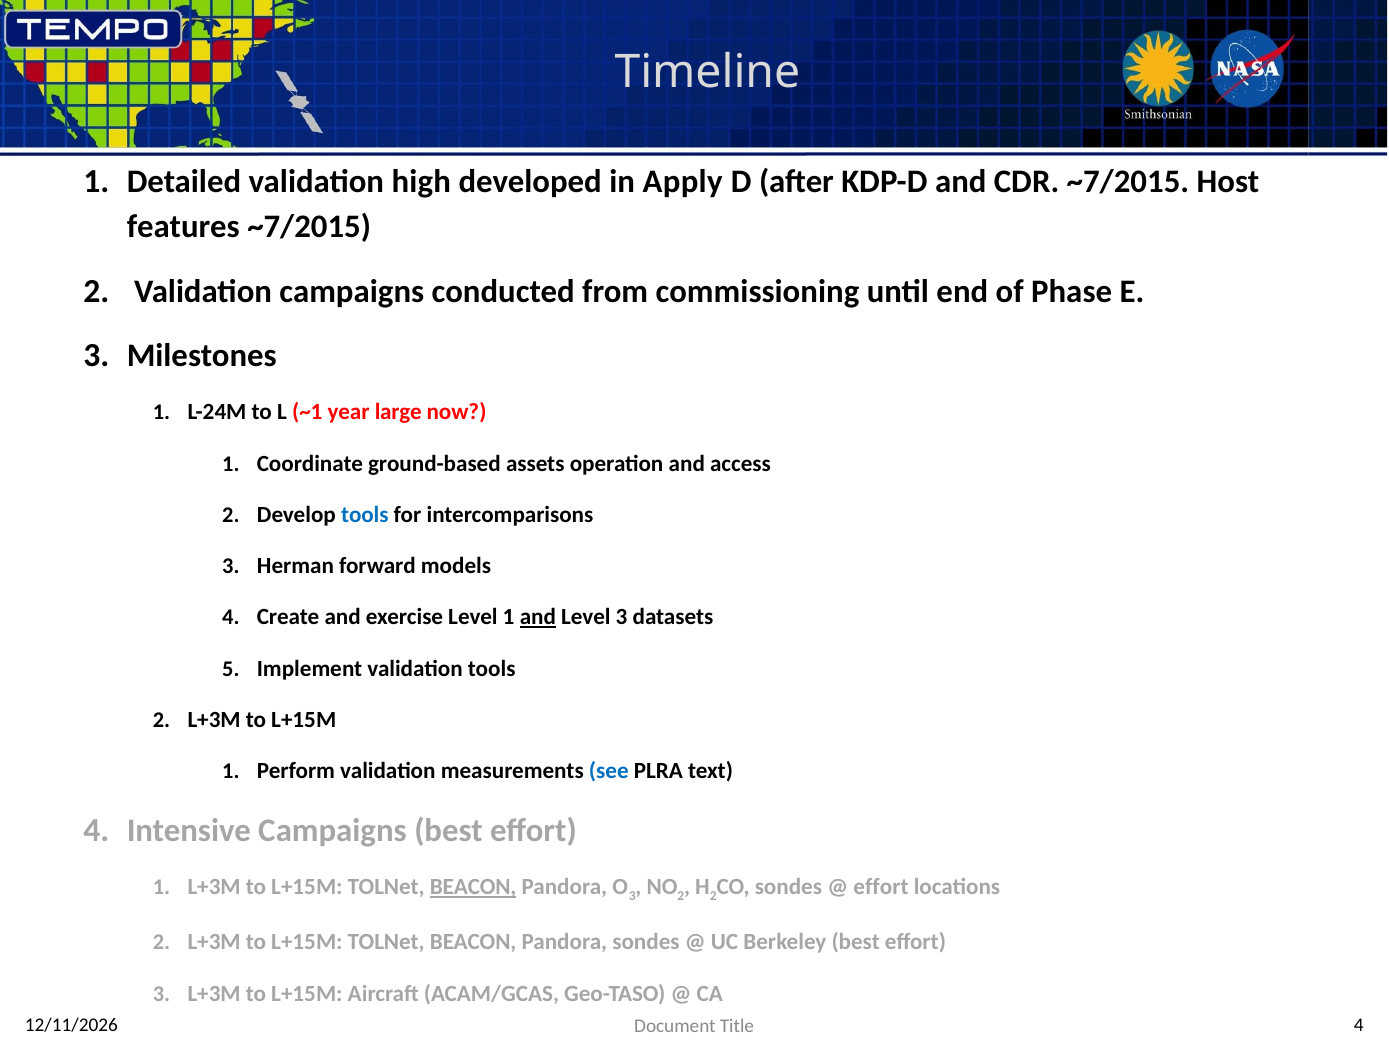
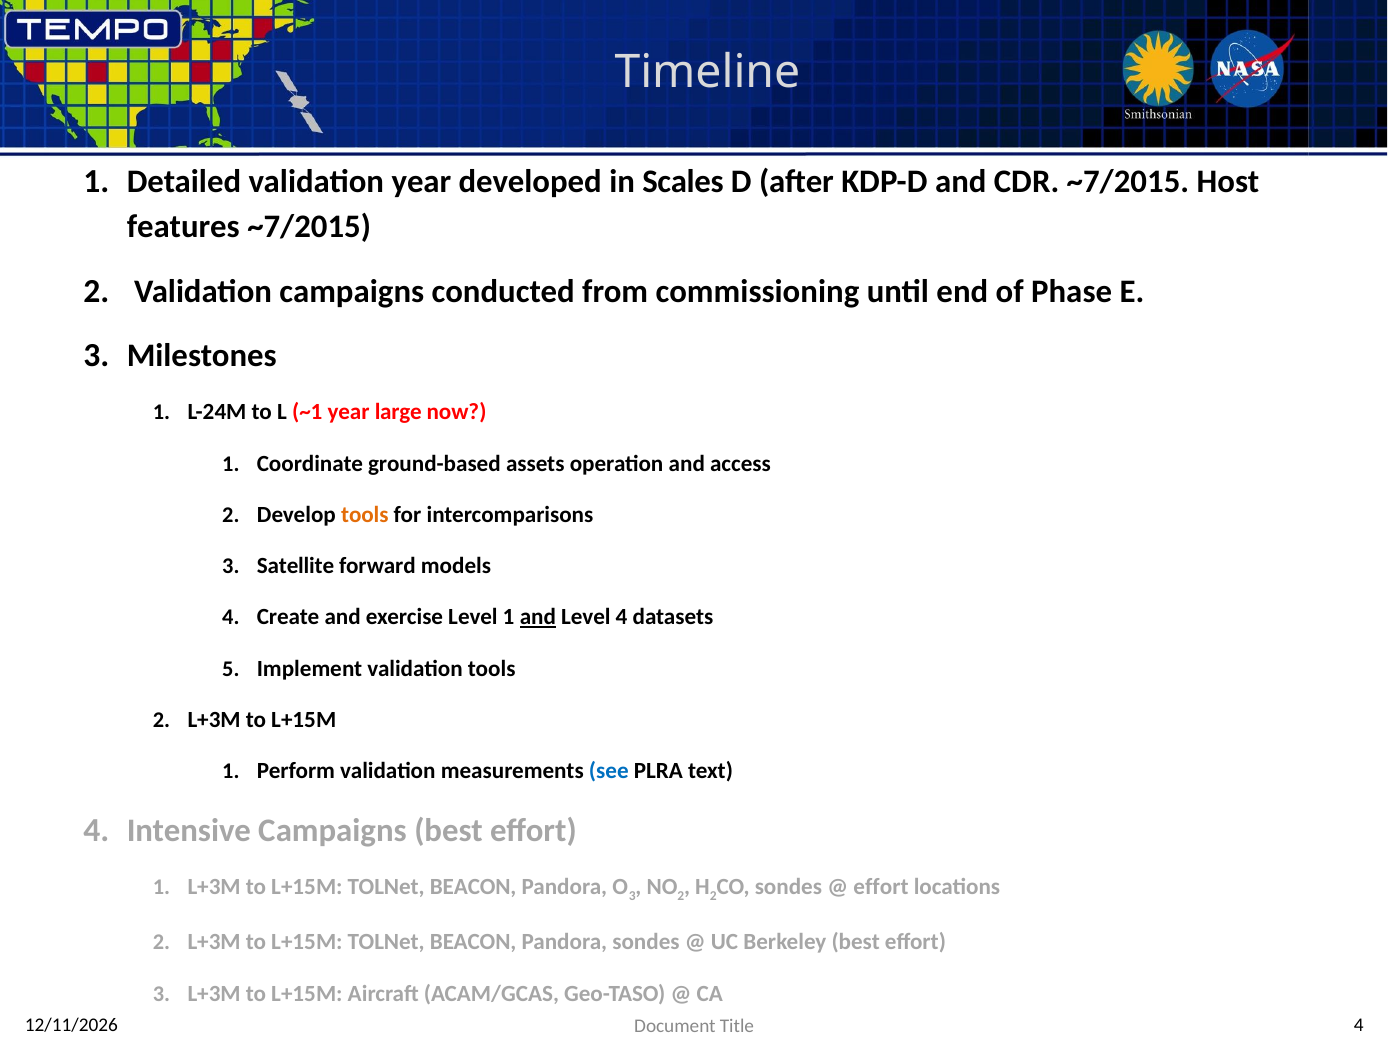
validation high: high -> year
Apply: Apply -> Scales
tools at (365, 514) colour: blue -> orange
Herman: Herman -> Satellite
Level 3: 3 -> 4
BEACON at (473, 887) underline: present -> none
